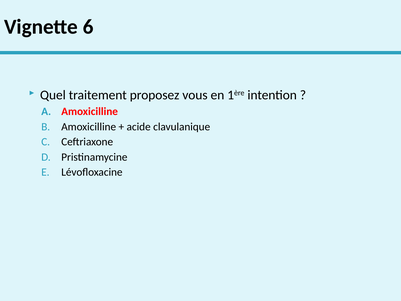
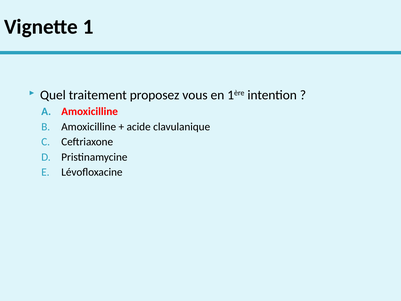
6: 6 -> 1
